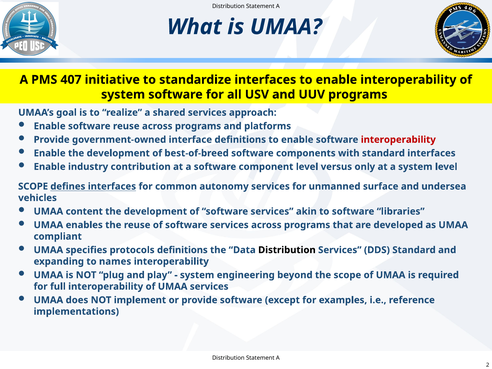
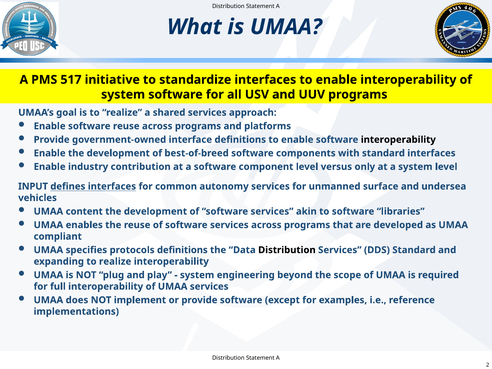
407: 407 -> 517
interoperability at (398, 140) colour: red -> black
SCOPE at (33, 186): SCOPE -> INPUT
expanding to names: names -> realize
